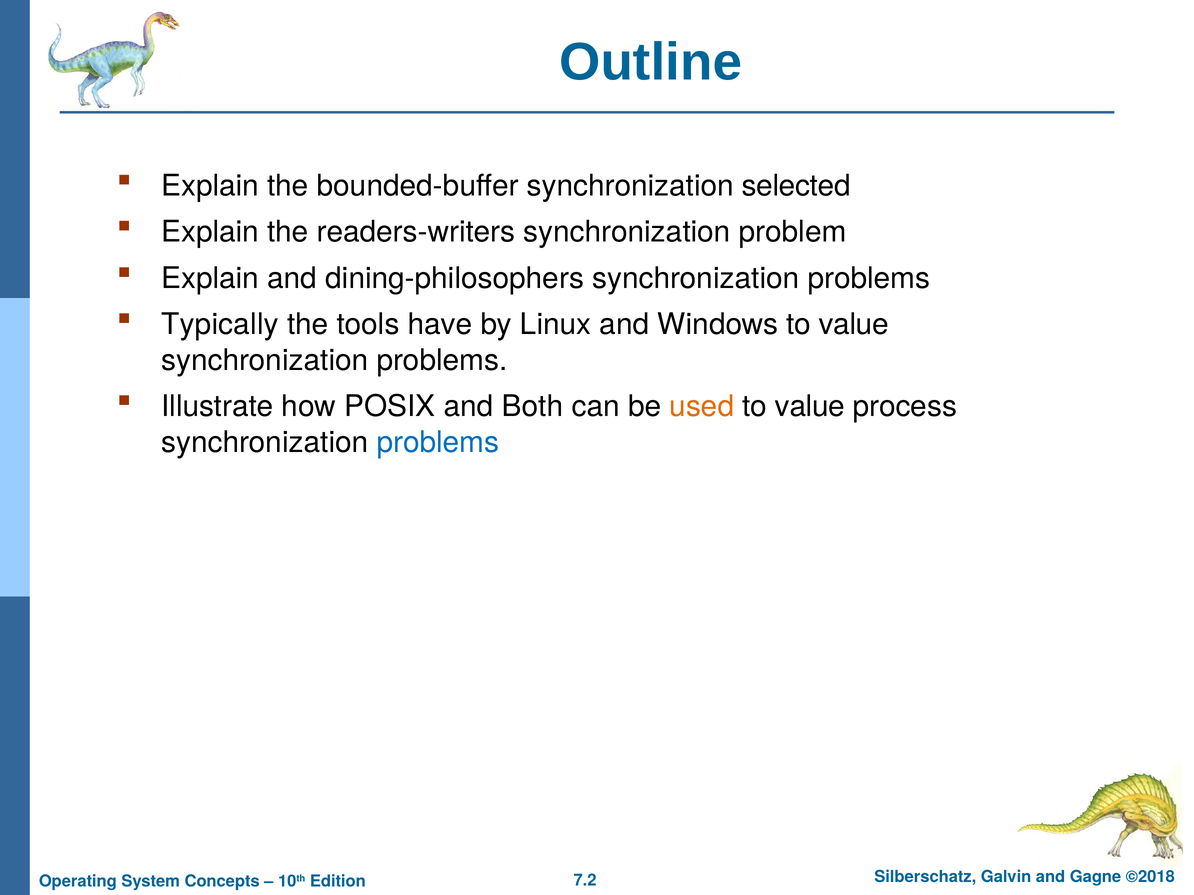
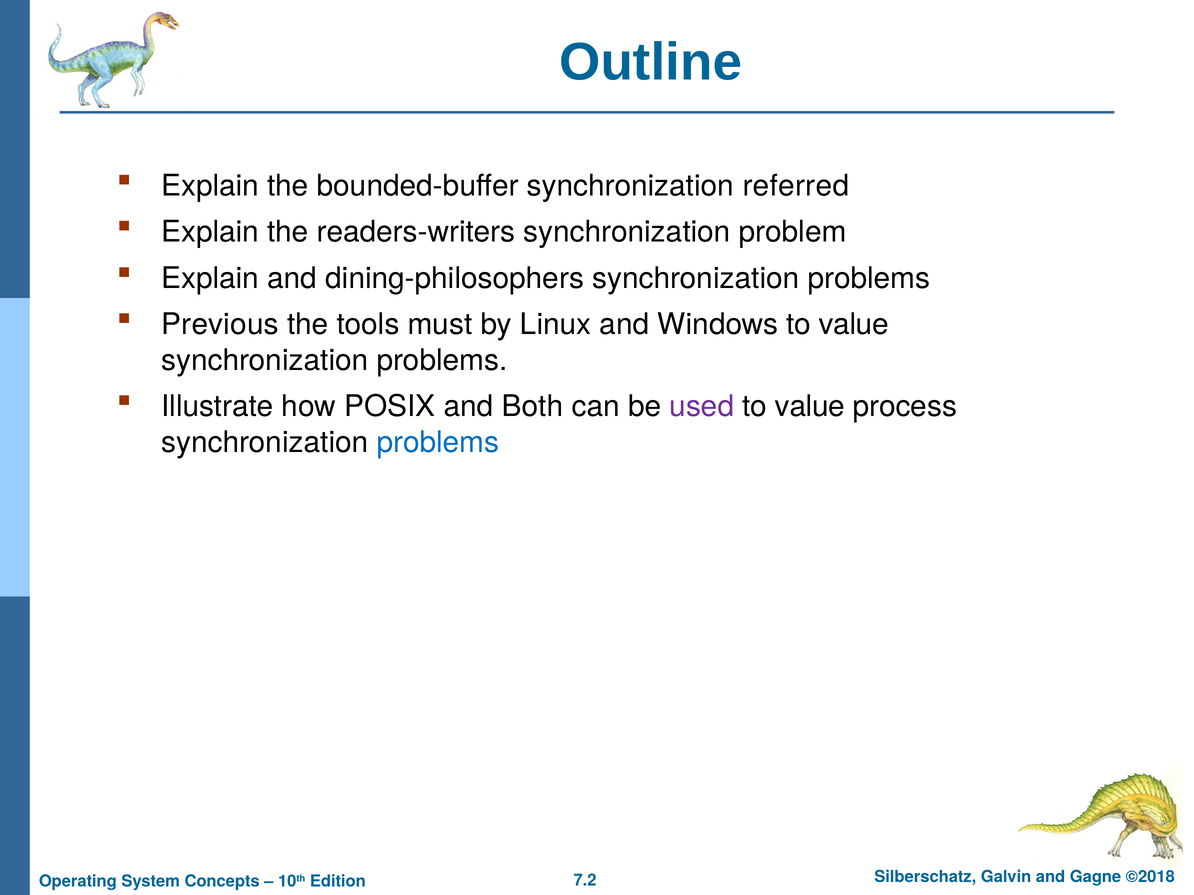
selected: selected -> referred
Typically: Typically -> Previous
have: have -> must
used colour: orange -> purple
